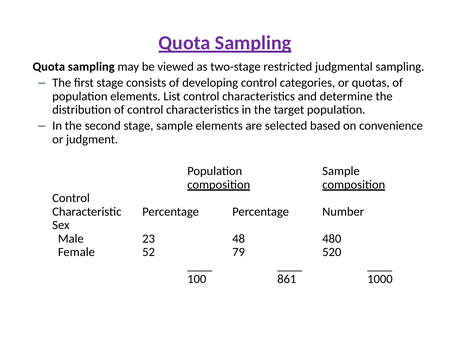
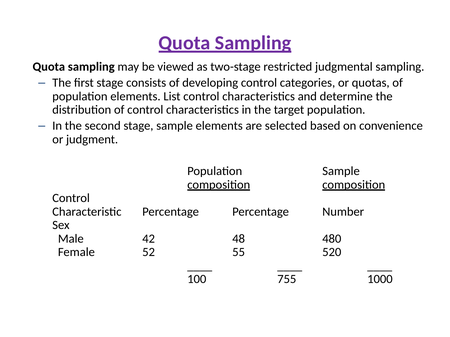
23: 23 -> 42
79: 79 -> 55
861: 861 -> 755
